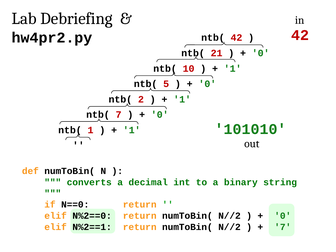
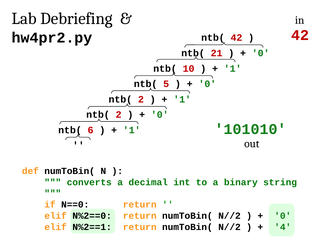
7 at (119, 115): 7 -> 2
ntb( 1: 1 -> 6
7 at (283, 227): 7 -> 4
